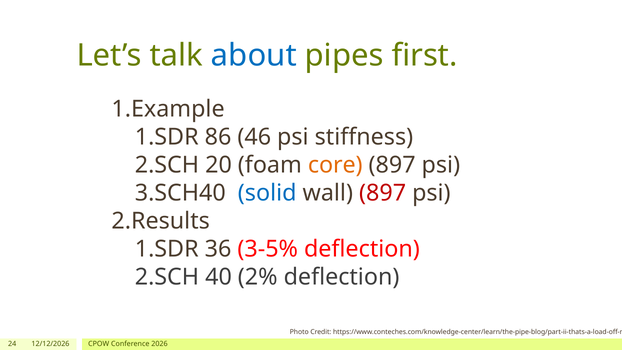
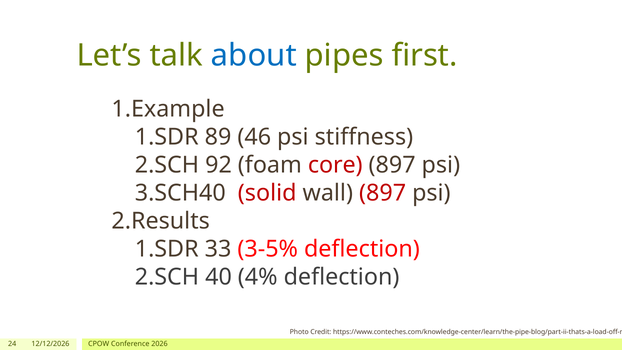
86: 86 -> 89
20: 20 -> 92
core colour: orange -> red
solid colour: blue -> red
36: 36 -> 33
2%: 2% -> 4%
